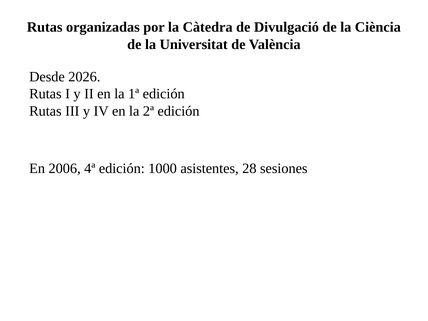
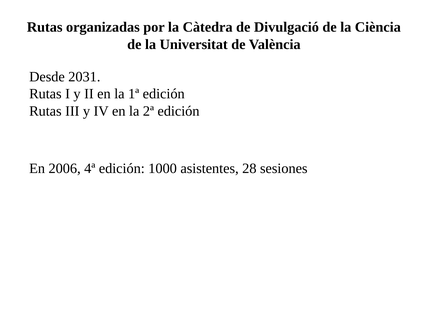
2026: 2026 -> 2031
